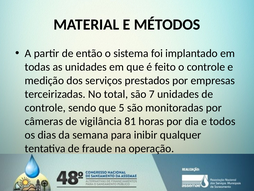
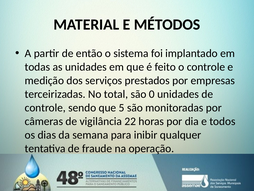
7: 7 -> 0
81: 81 -> 22
